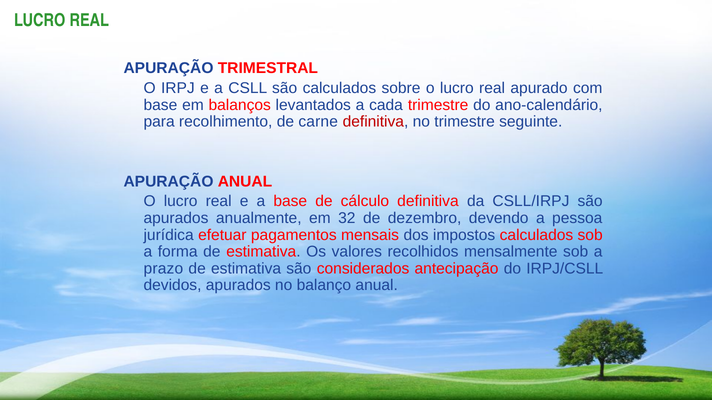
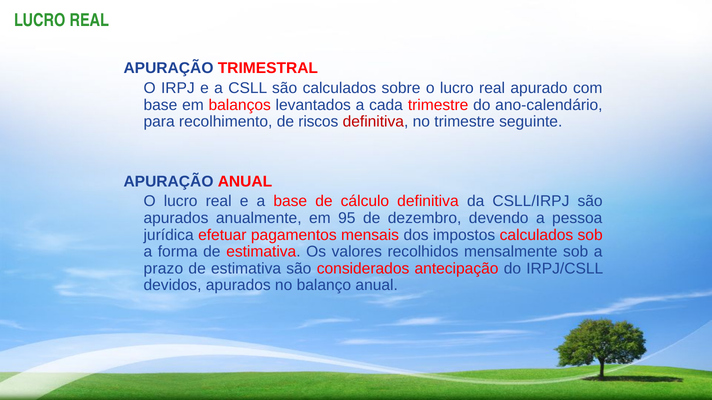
carne: carne -> riscos
32: 32 -> 95
